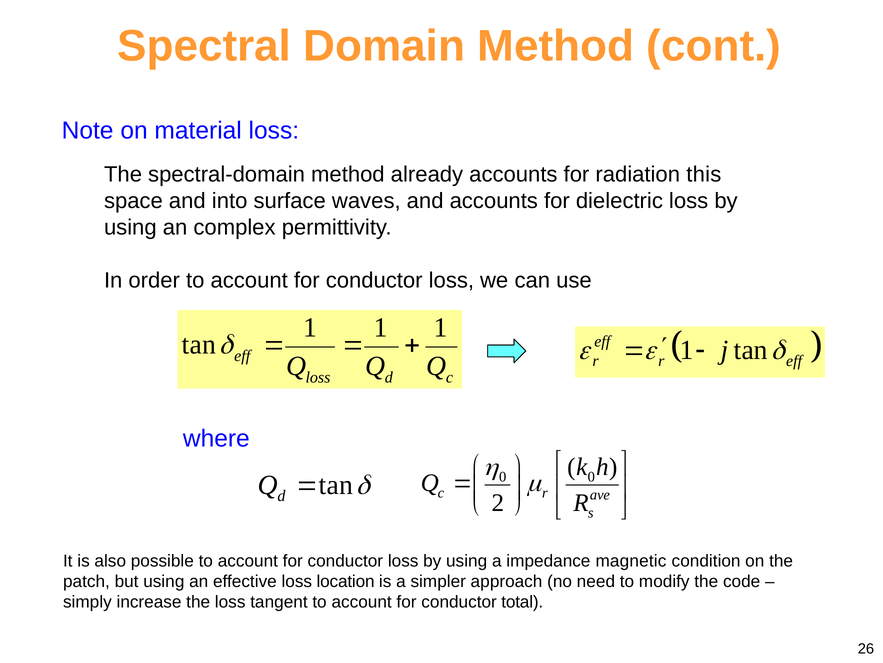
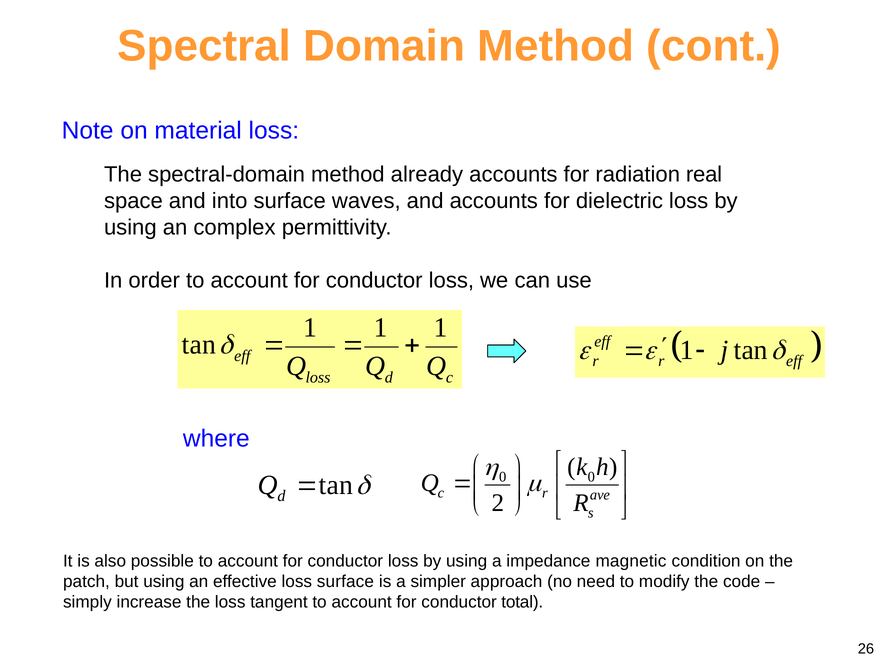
this: this -> real
loss location: location -> surface
